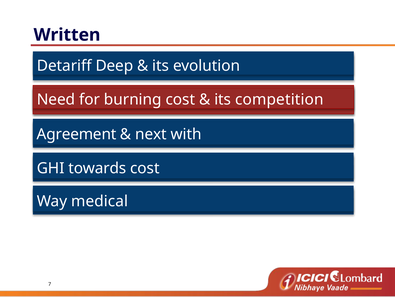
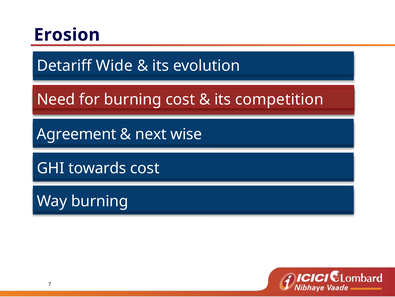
Written: Written -> Erosion
Deep: Deep -> Wide
with: with -> wise
Way medical: medical -> burning
